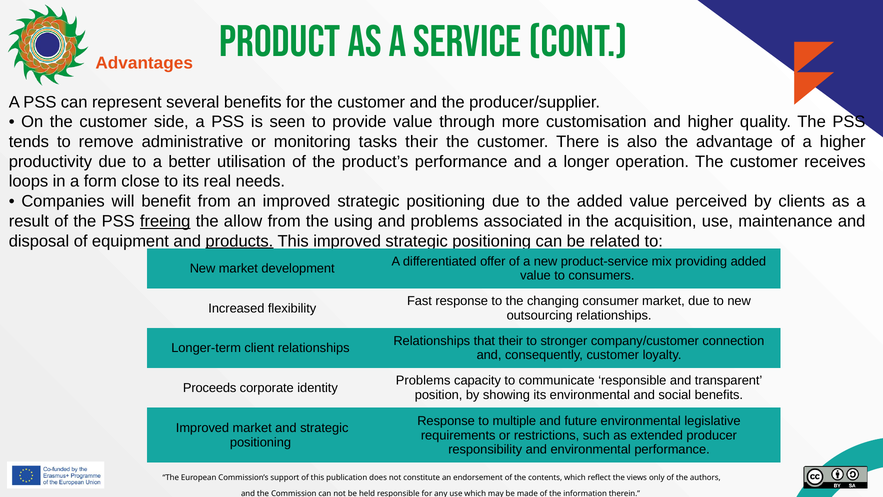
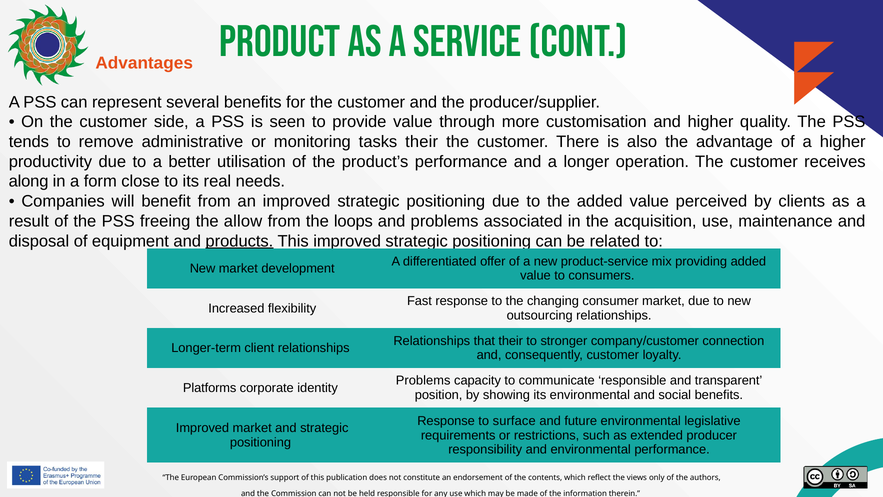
loops: loops -> along
freeing underline: present -> none
using: using -> loops
Proceeds: Proceeds -> Platforms
multiple: multiple -> surface
